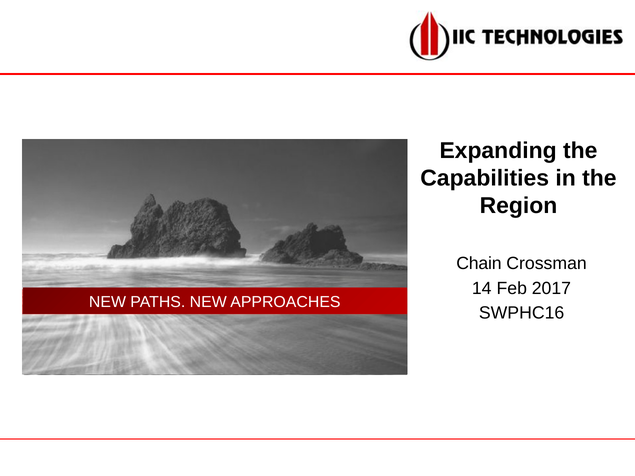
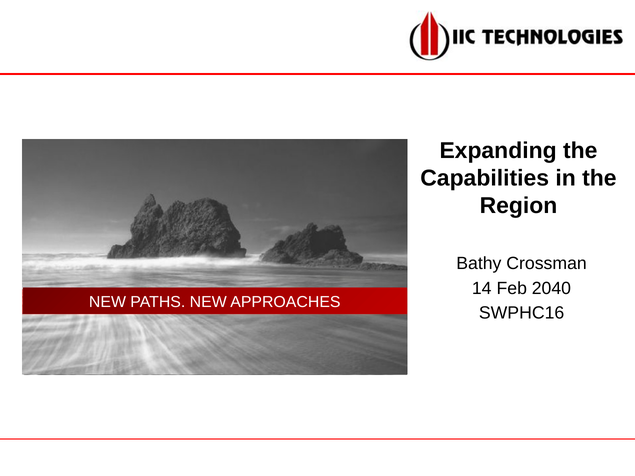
Chain: Chain -> Bathy
2017: 2017 -> 2040
